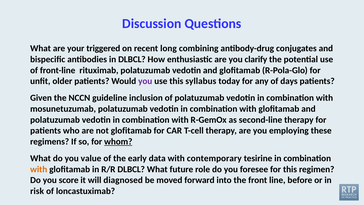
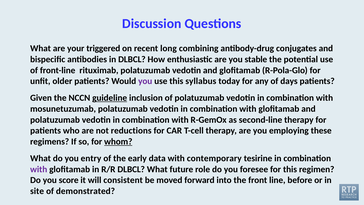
clarify: clarify -> stable
guideline underline: none -> present
not glofitamab: glofitamab -> reductions
value: value -> entry
with at (39, 169) colour: orange -> purple
diagnosed: diagnosed -> consistent
risk: risk -> site
loncastuximab: loncastuximab -> demonstrated
